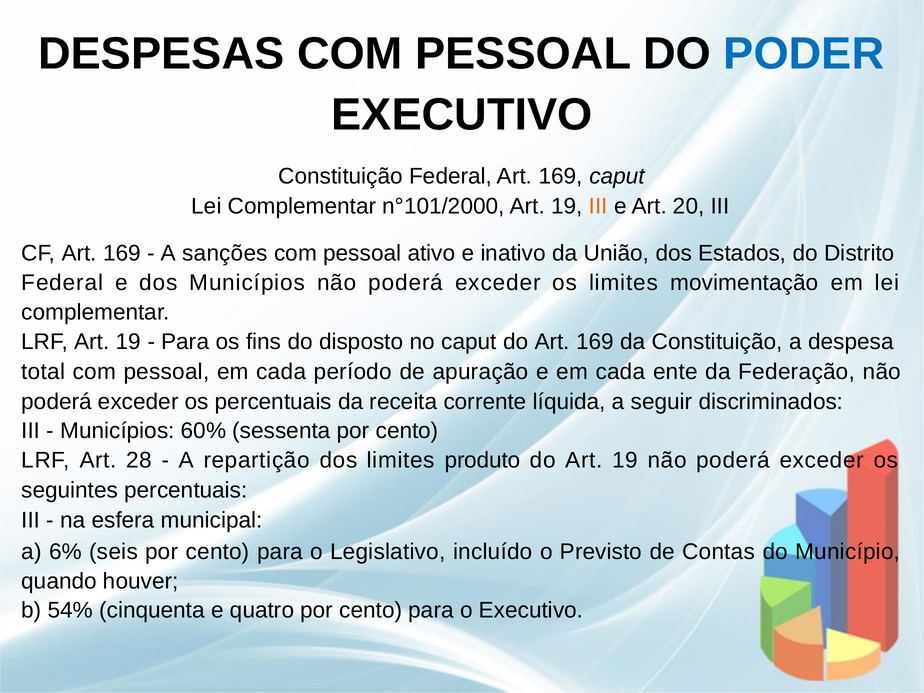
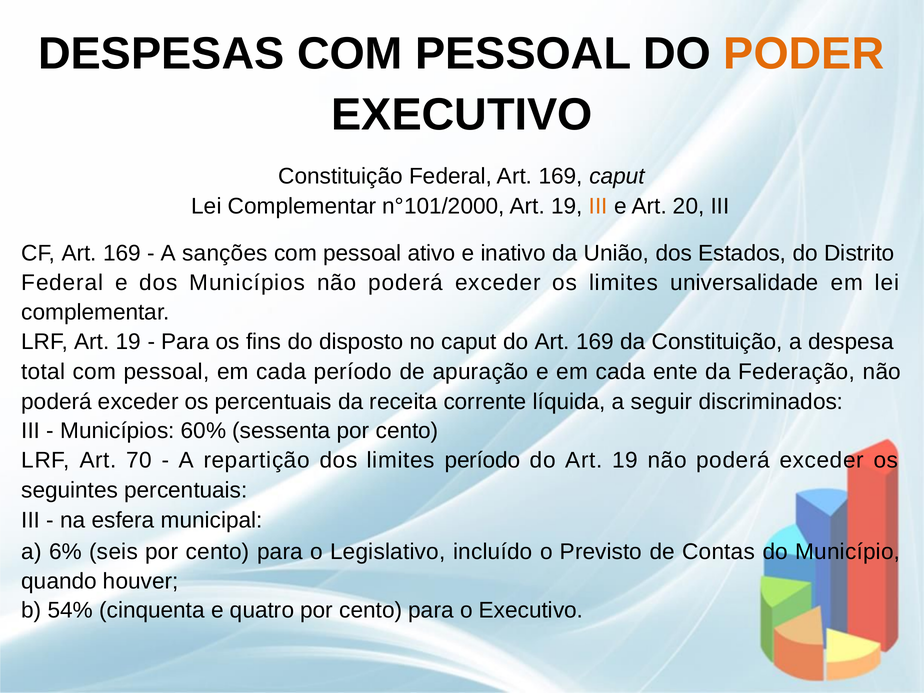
PODER colour: blue -> orange
movimentação: movimentação -> universalidade
28: 28 -> 70
limites produto: produto -> período
